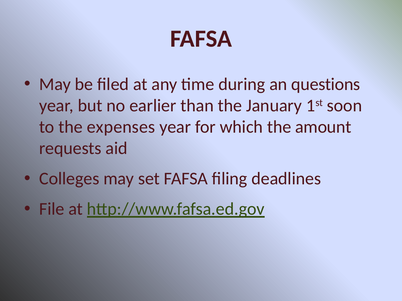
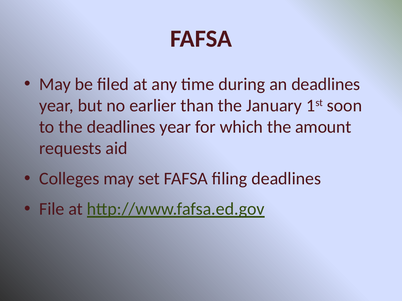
an questions: questions -> deadlines
the expenses: expenses -> deadlines
